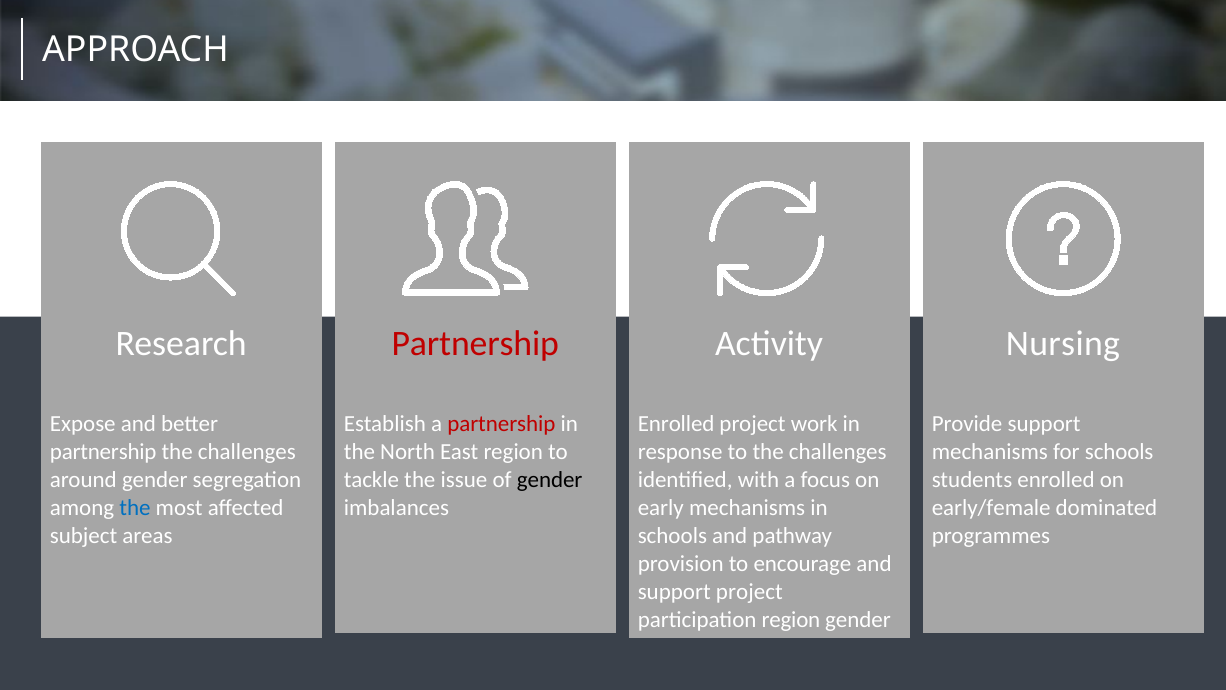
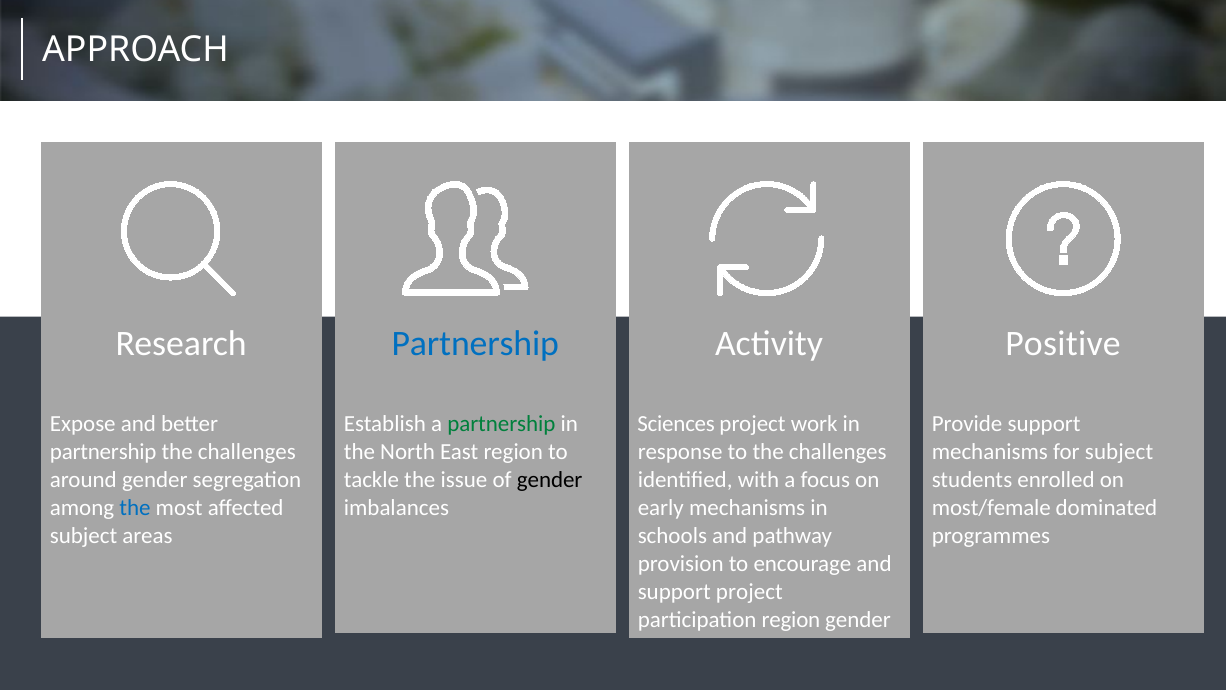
Partnership at (475, 344) colour: red -> blue
Nursing: Nursing -> Positive
partnership at (501, 423) colour: red -> green
Enrolled at (676, 423): Enrolled -> Sciences
for schools: schools -> subject
early/female: early/female -> most/female
